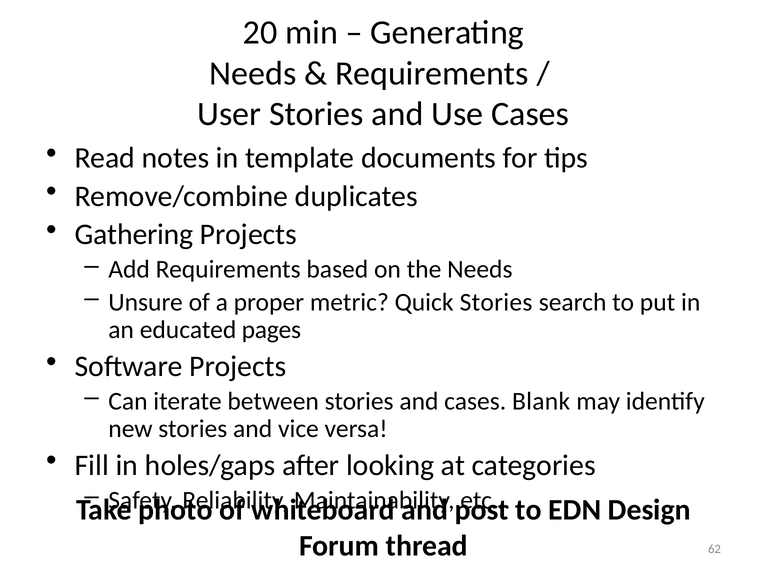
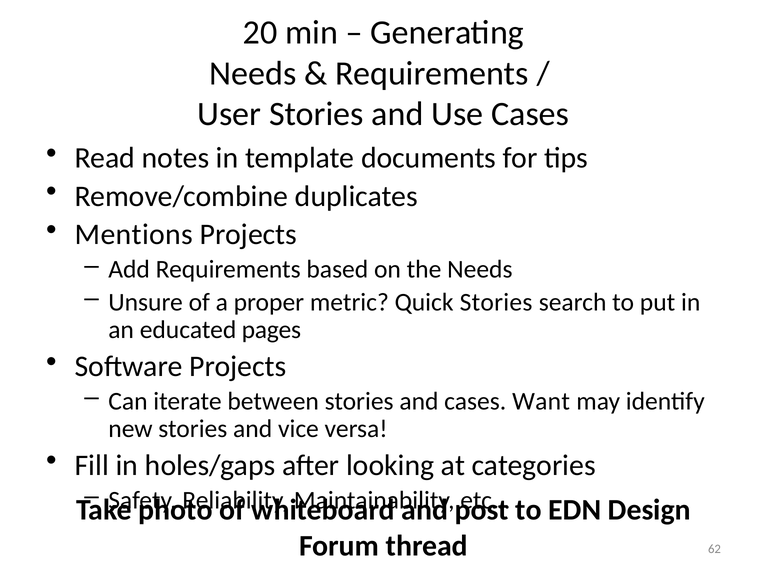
Gathering: Gathering -> Mentions
Blank: Blank -> Want
